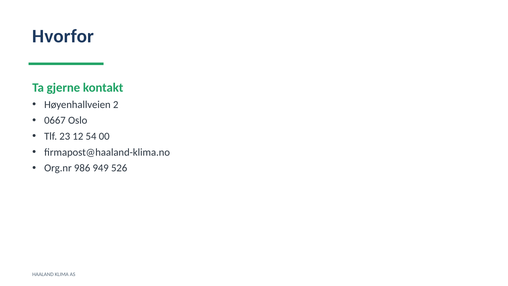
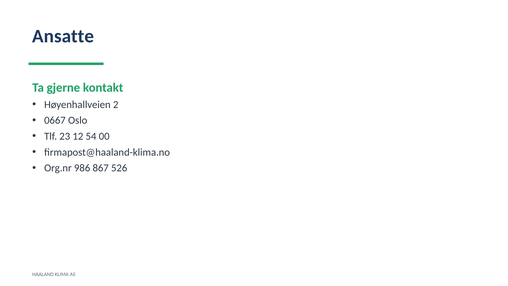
Hvorfor: Hvorfor -> Ansatte
949: 949 -> 867
